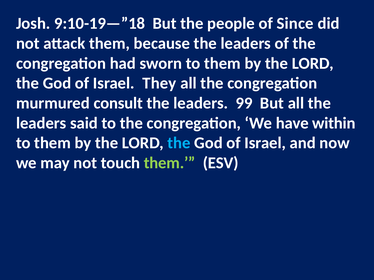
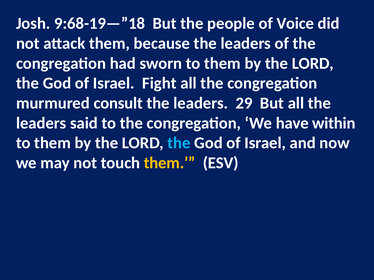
9:10-19—”18: 9:10-19—”18 -> 9:68-19—”18
Since: Since -> Voice
They: They -> Fight
99: 99 -> 29
them at (170, 163) colour: light green -> yellow
